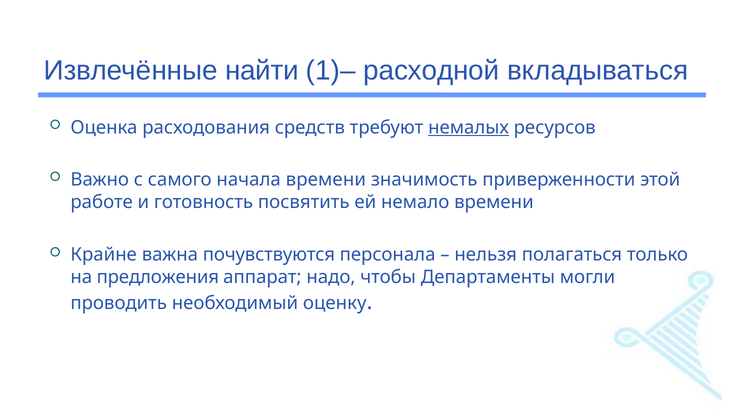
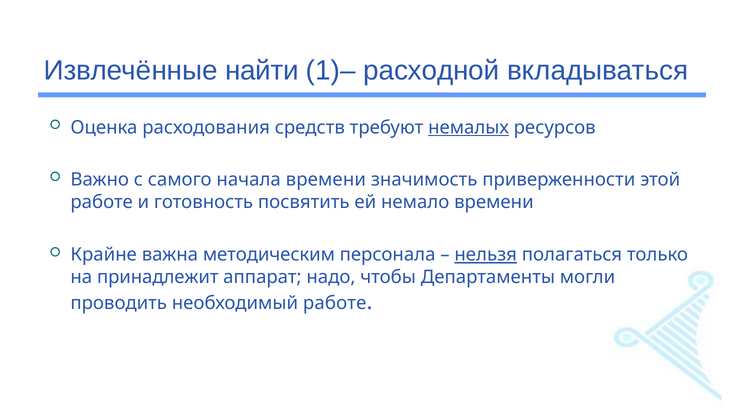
почувствуются: почувствуются -> методическим
нельзя underline: none -> present
предложения: предложения -> принадлежит
необходимый оценку: оценку -> работе
